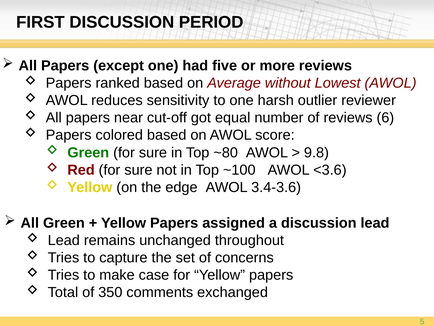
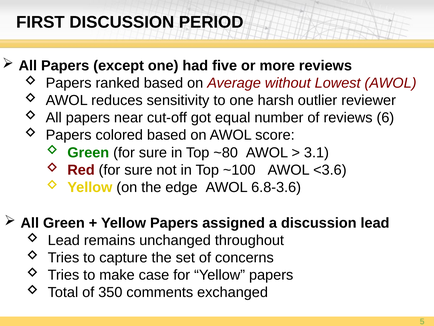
9.8: 9.8 -> 3.1
3.4-3.6: 3.4-3.6 -> 6.8-3.6
